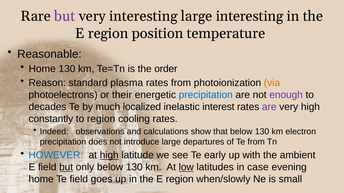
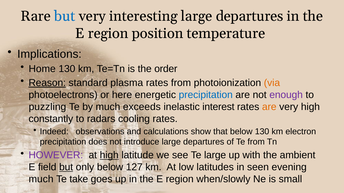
but at (65, 16) colour: purple -> blue
interesting large interesting: interesting -> departures
Reasonable: Reasonable -> Implications
Reason underline: none -> present
their: their -> here
decades: decades -> puzzling
localized: localized -> exceeds
are at (269, 107) colour: purple -> orange
to region: region -> radars
HOWEVER colour: blue -> purple
Te early: early -> large
only below 130: 130 -> 127
low underline: present -> none
case: case -> seen
home at (41, 180): home -> much
Te field: field -> take
